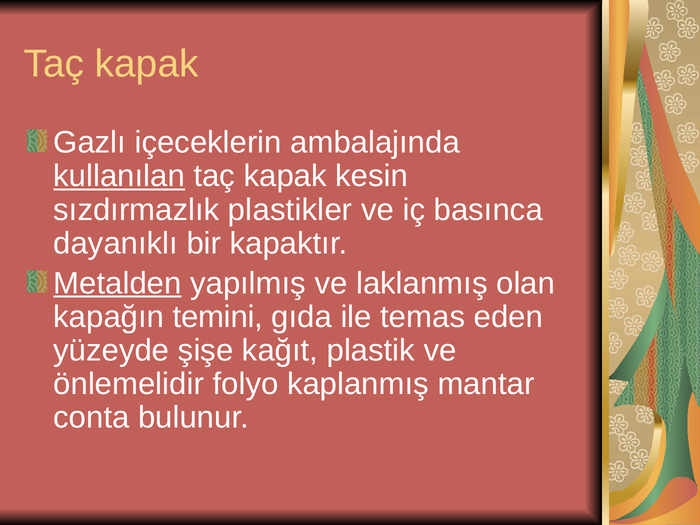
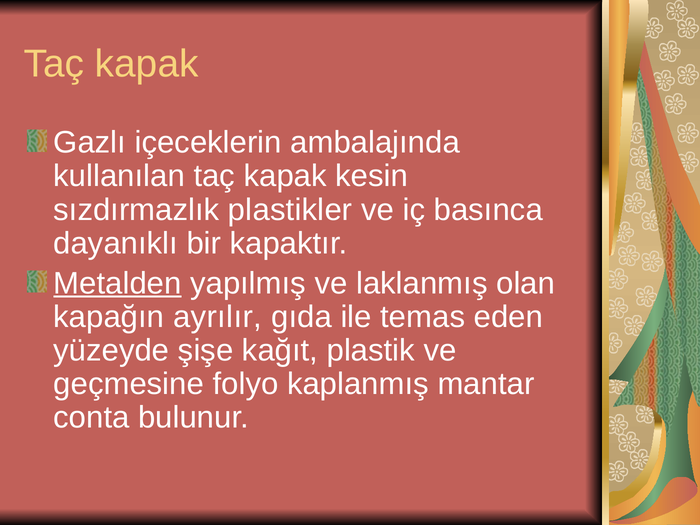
kullanılan underline: present -> none
temini: temini -> ayrılır
önlemelidir: önlemelidir -> geçmesine
